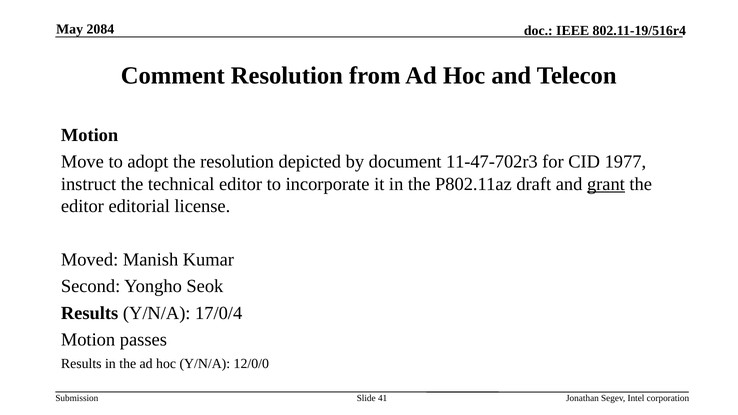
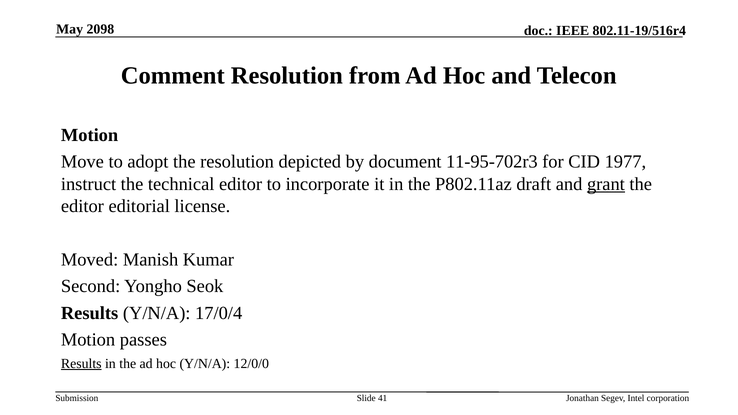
2084: 2084 -> 2098
11-47-702r3: 11-47-702r3 -> 11-95-702r3
Results at (81, 364) underline: none -> present
